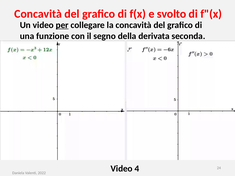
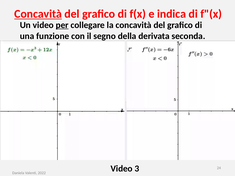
Concavità at (38, 14) underline: none -> present
svolto: svolto -> indica
4: 4 -> 3
